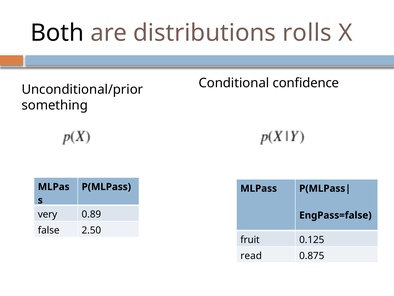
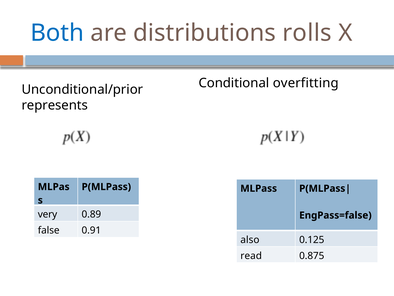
Both colour: black -> blue
confidence: confidence -> overfitting
something: something -> represents
2.50: 2.50 -> 0.91
fruit: fruit -> also
